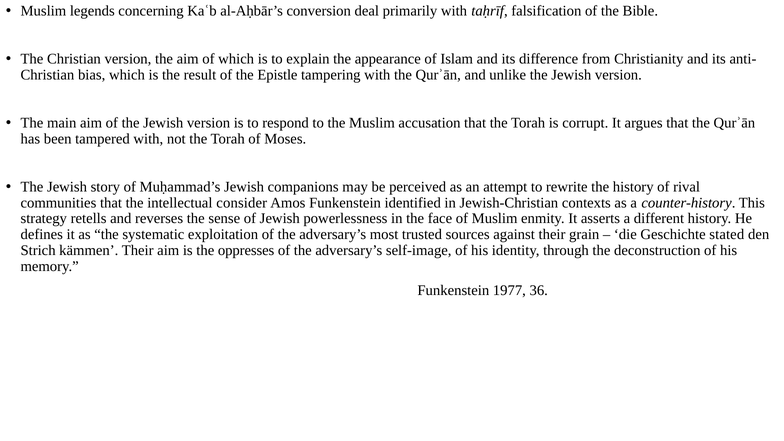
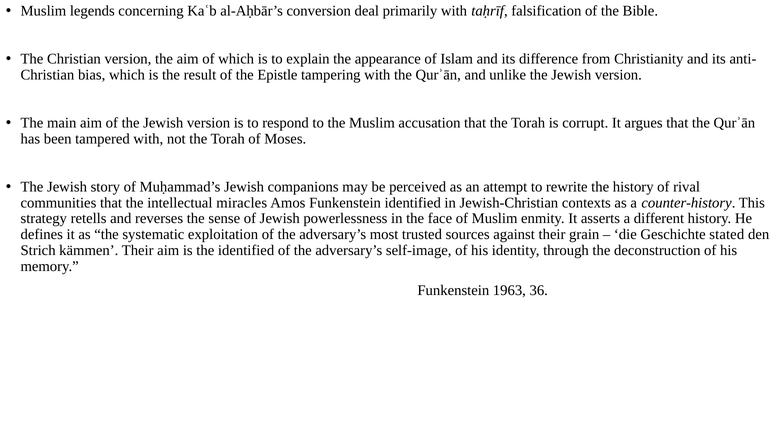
consider: consider -> miracles
the oppresses: oppresses -> identified
1977: 1977 -> 1963
